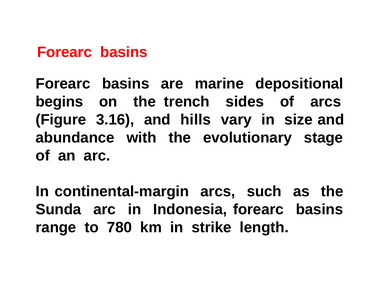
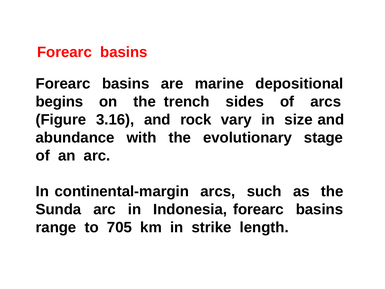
hills: hills -> rock
780: 780 -> 705
